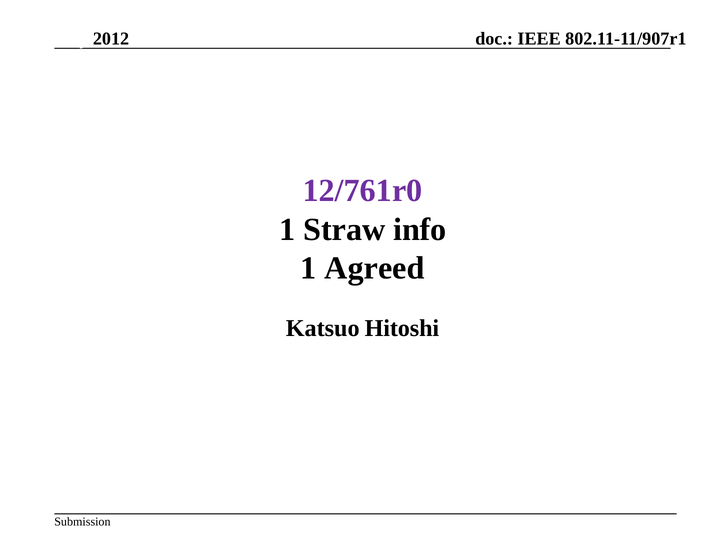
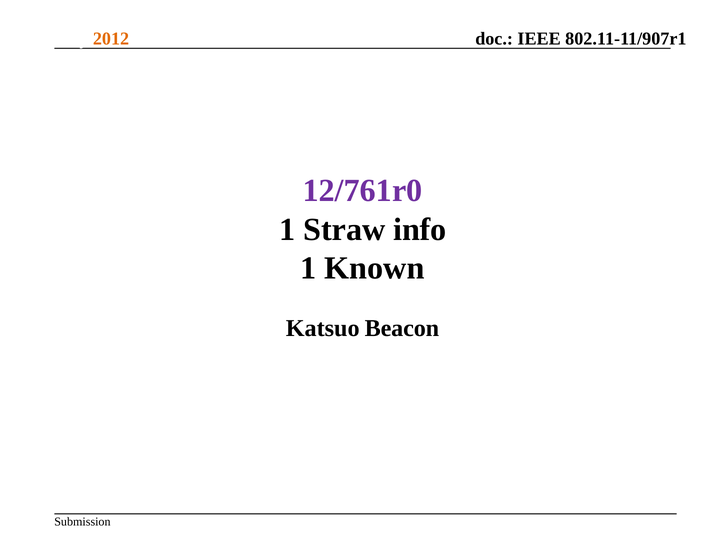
2012 colour: black -> orange
Agreed: Agreed -> Known
Hitoshi: Hitoshi -> Beacon
